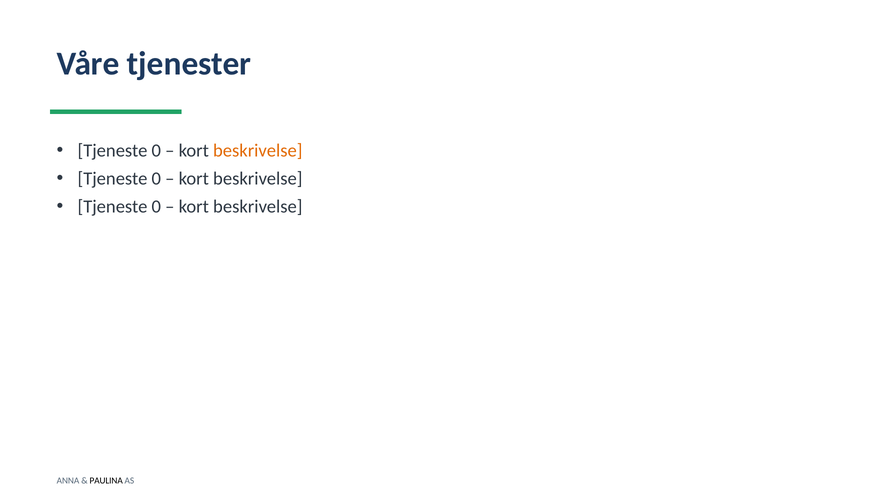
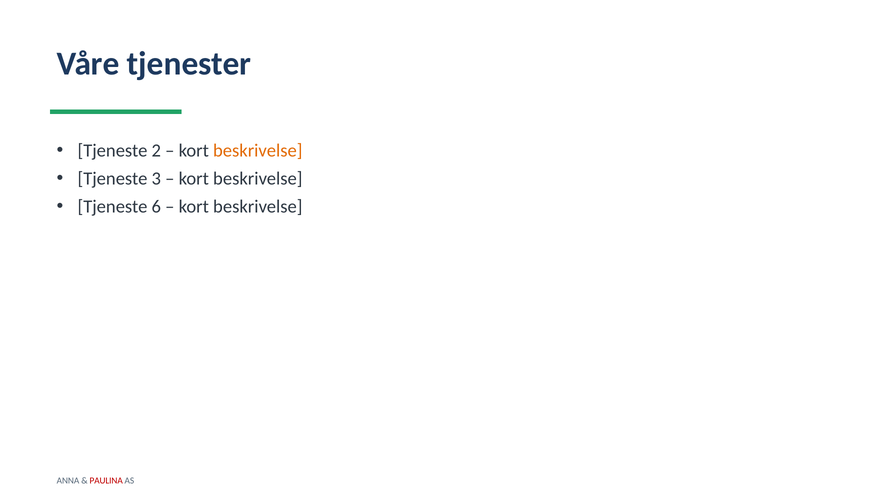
0 at (156, 151): 0 -> 2
0 at (156, 179): 0 -> 3
0 at (156, 207): 0 -> 6
PAULINA colour: black -> red
